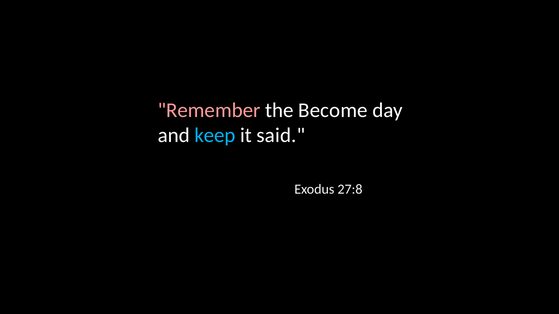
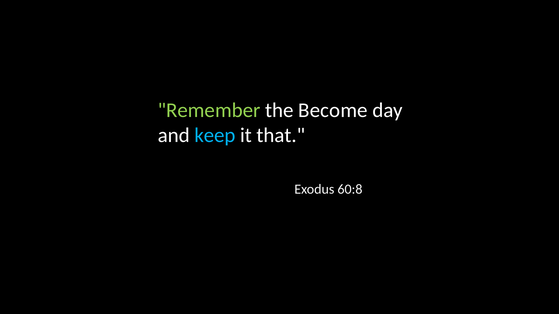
Remember colour: pink -> light green
said: said -> that
27:8: 27:8 -> 60:8
